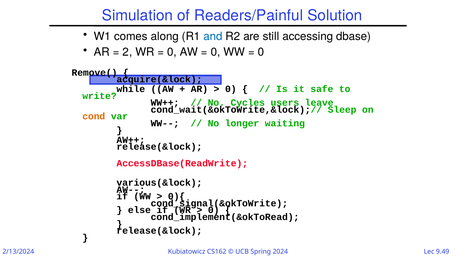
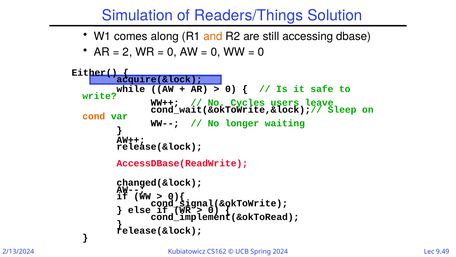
Readers/Painful: Readers/Painful -> Readers/Things
and colour: blue -> orange
Remove(: Remove( -> Either(
various(&lock: various(&lock -> changed(&lock
